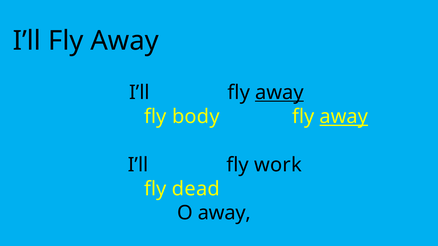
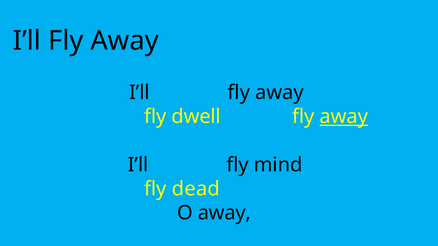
away at (279, 93) underline: present -> none
body: body -> dwell
work: work -> mind
